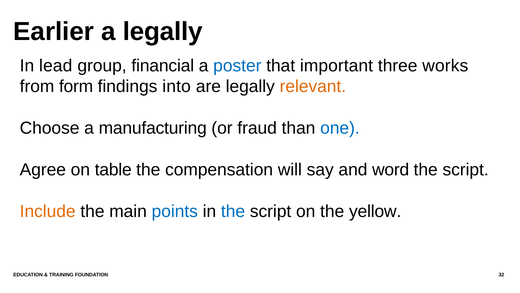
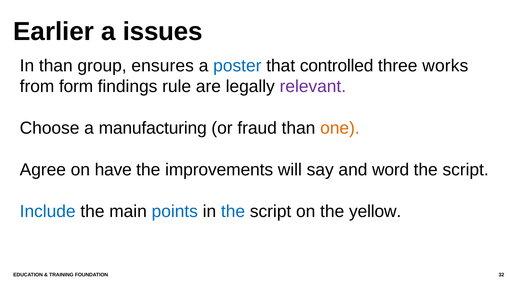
a legally: legally -> issues
In lead: lead -> than
financial: financial -> ensures
important: important -> controlled
into: into -> rule
relevant colour: orange -> purple
one colour: blue -> orange
table: table -> have
compensation: compensation -> improvements
Include colour: orange -> blue
